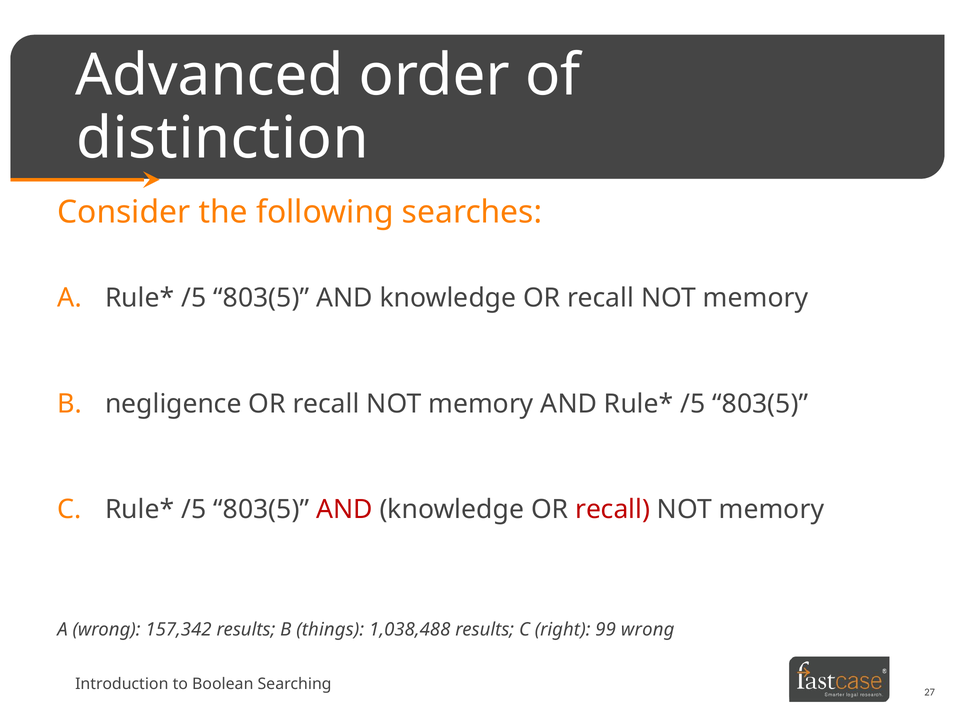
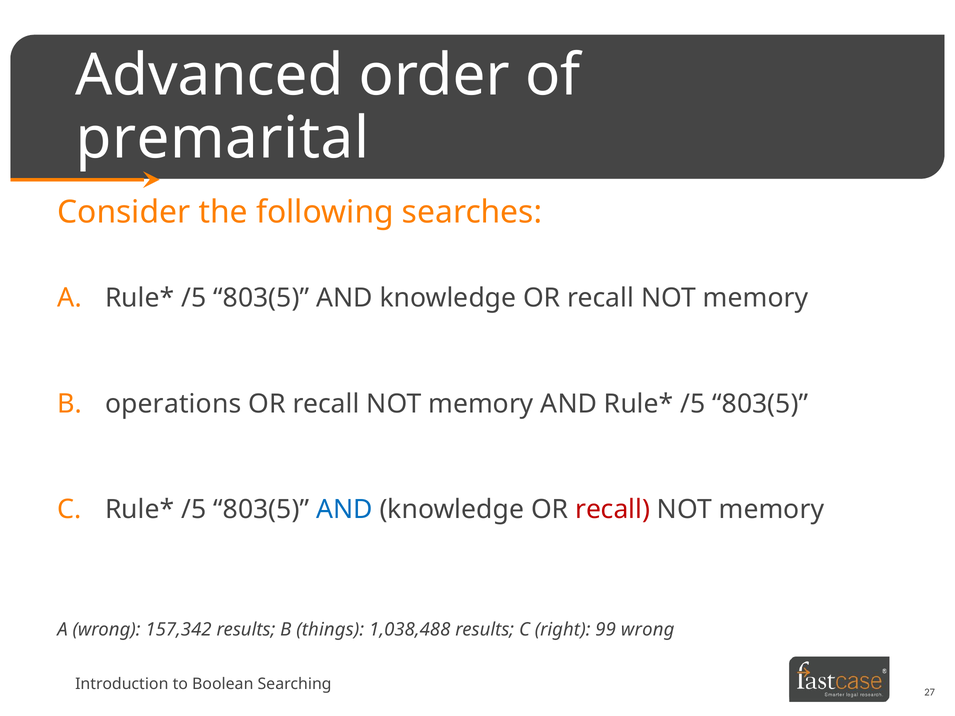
distinction: distinction -> premarital
negligence: negligence -> operations
AND at (344, 510) colour: red -> blue
